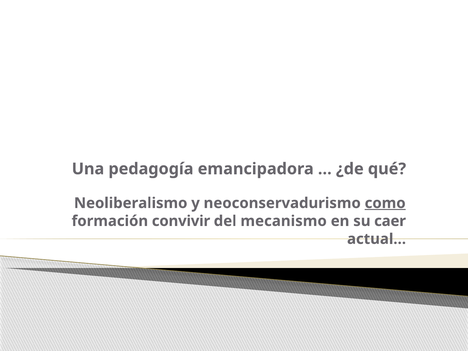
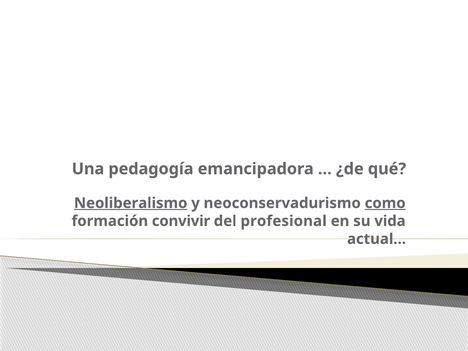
Neoliberalismo underline: none -> present
mecanismo: mecanismo -> profesional
caer: caer -> vida
